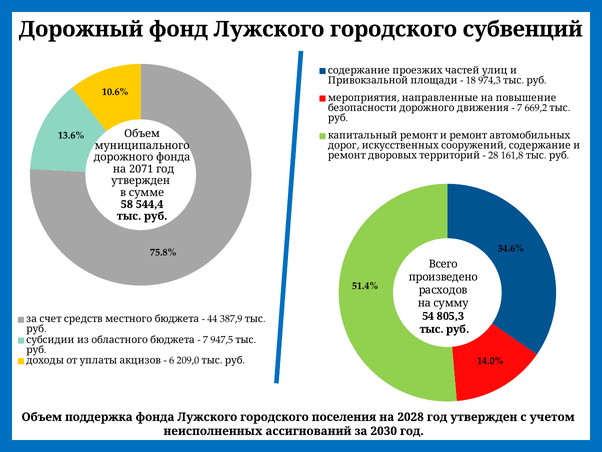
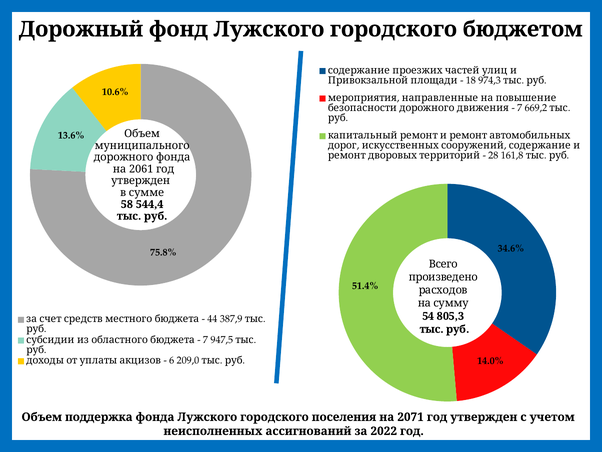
субвенций: субвенций -> бюджетом
2071: 2071 -> 2061
2028: 2028 -> 2071
2030: 2030 -> 2022
